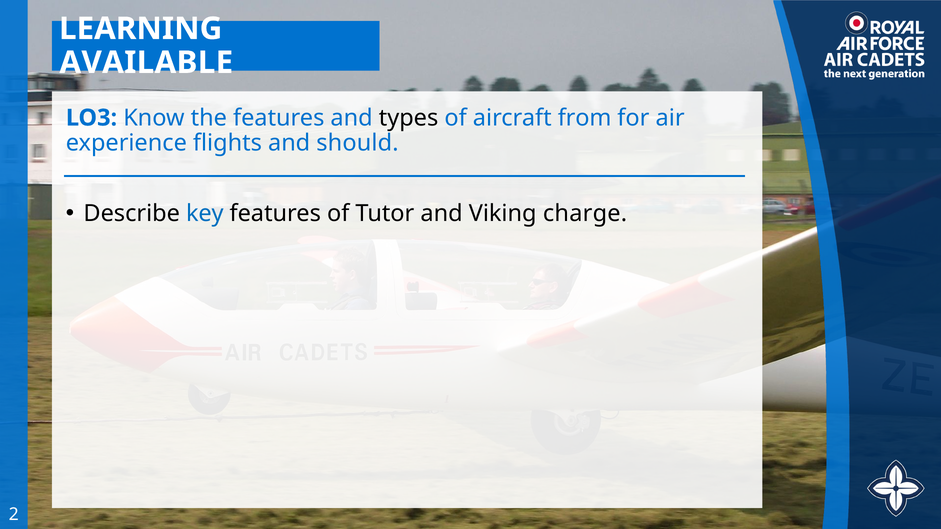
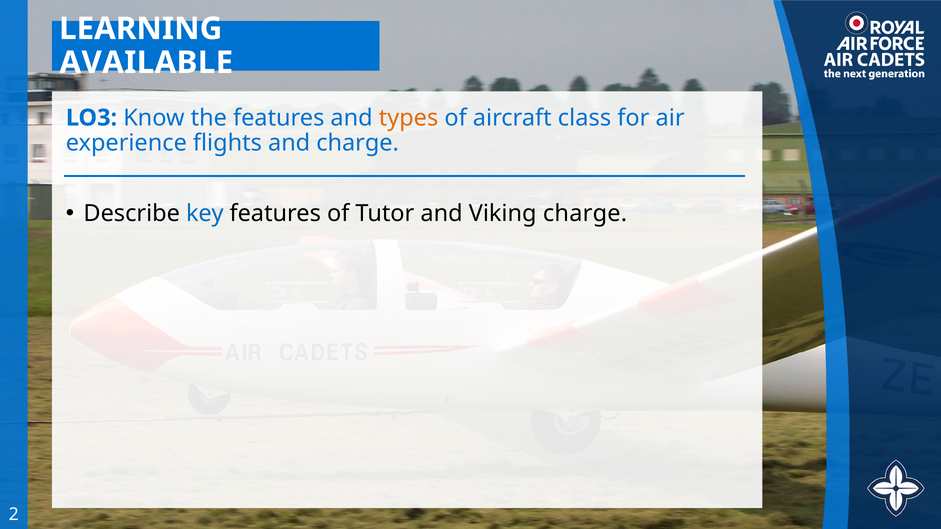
types colour: black -> orange
from: from -> class
and should: should -> charge
